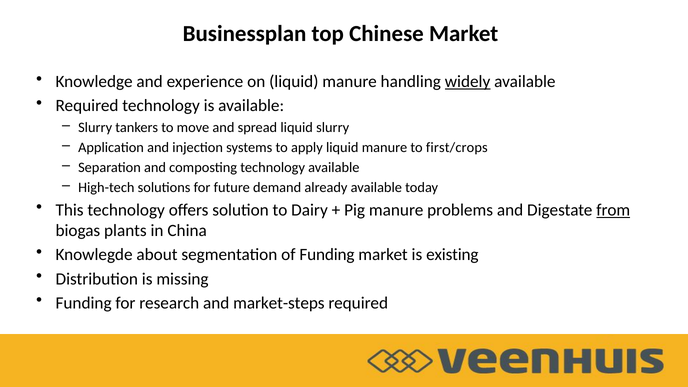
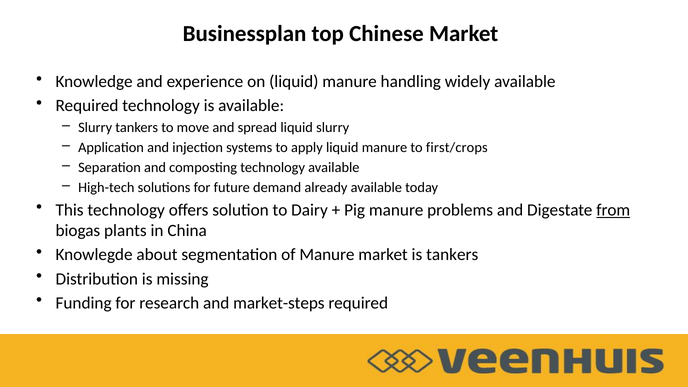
widely underline: present -> none
of Funding: Funding -> Manure
is existing: existing -> tankers
